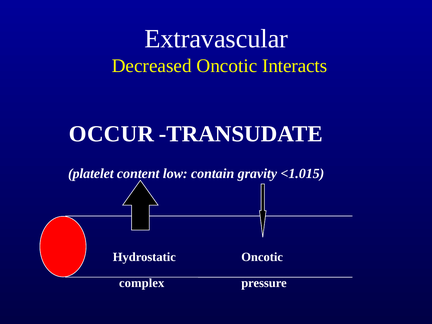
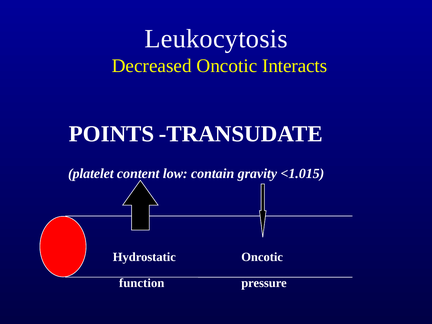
Extravascular: Extravascular -> Leukocytosis
OCCUR: OCCUR -> POINTS
complex: complex -> function
